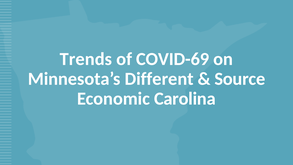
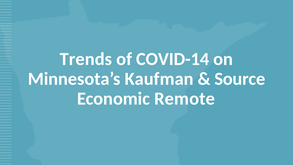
COVID-69: COVID-69 -> COVID-14
Different: Different -> Kaufman
Carolina: Carolina -> Remote
